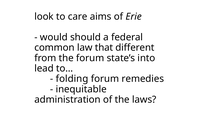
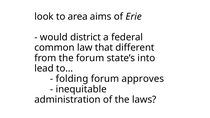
care: care -> area
should: should -> district
remedies: remedies -> approves
